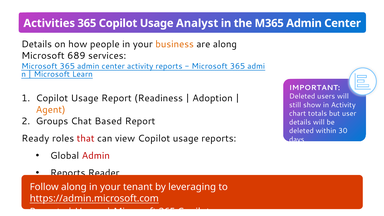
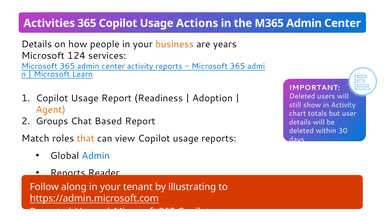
Analyst: Analyst -> Actions
are along: along -> years
689: 689 -> 124
Ready: Ready -> Match
that colour: red -> orange
Admin at (96, 156) colour: red -> blue
leveraging: leveraging -> illustrating
